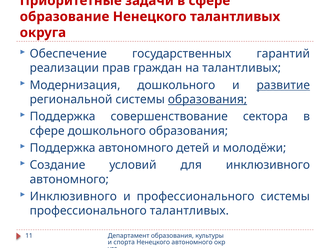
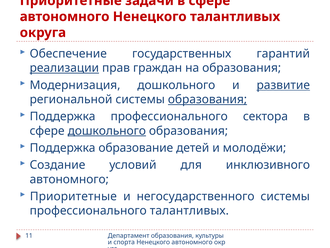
образование at (65, 17): образование -> автономного
реализации underline: none -> present
на талантливых: талантливых -> образования
Поддержка совершенствование: совершенствование -> профессионального
дошкольного at (107, 131) underline: none -> present
Поддержка автономного: автономного -> образование
Инклюзивного at (73, 196): Инклюзивного -> Приоритетные
и профессионального: профессионального -> негосударственного
